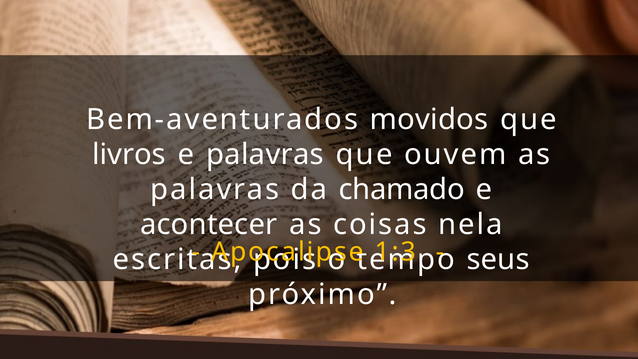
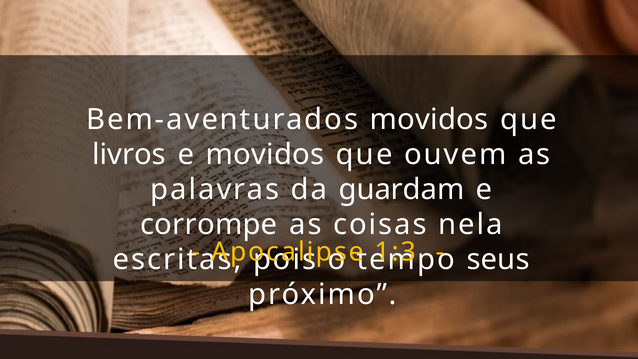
e palavras: palavras -> movidos
chamado: chamado -> guardam
acontecer: acontecer -> corrompe
